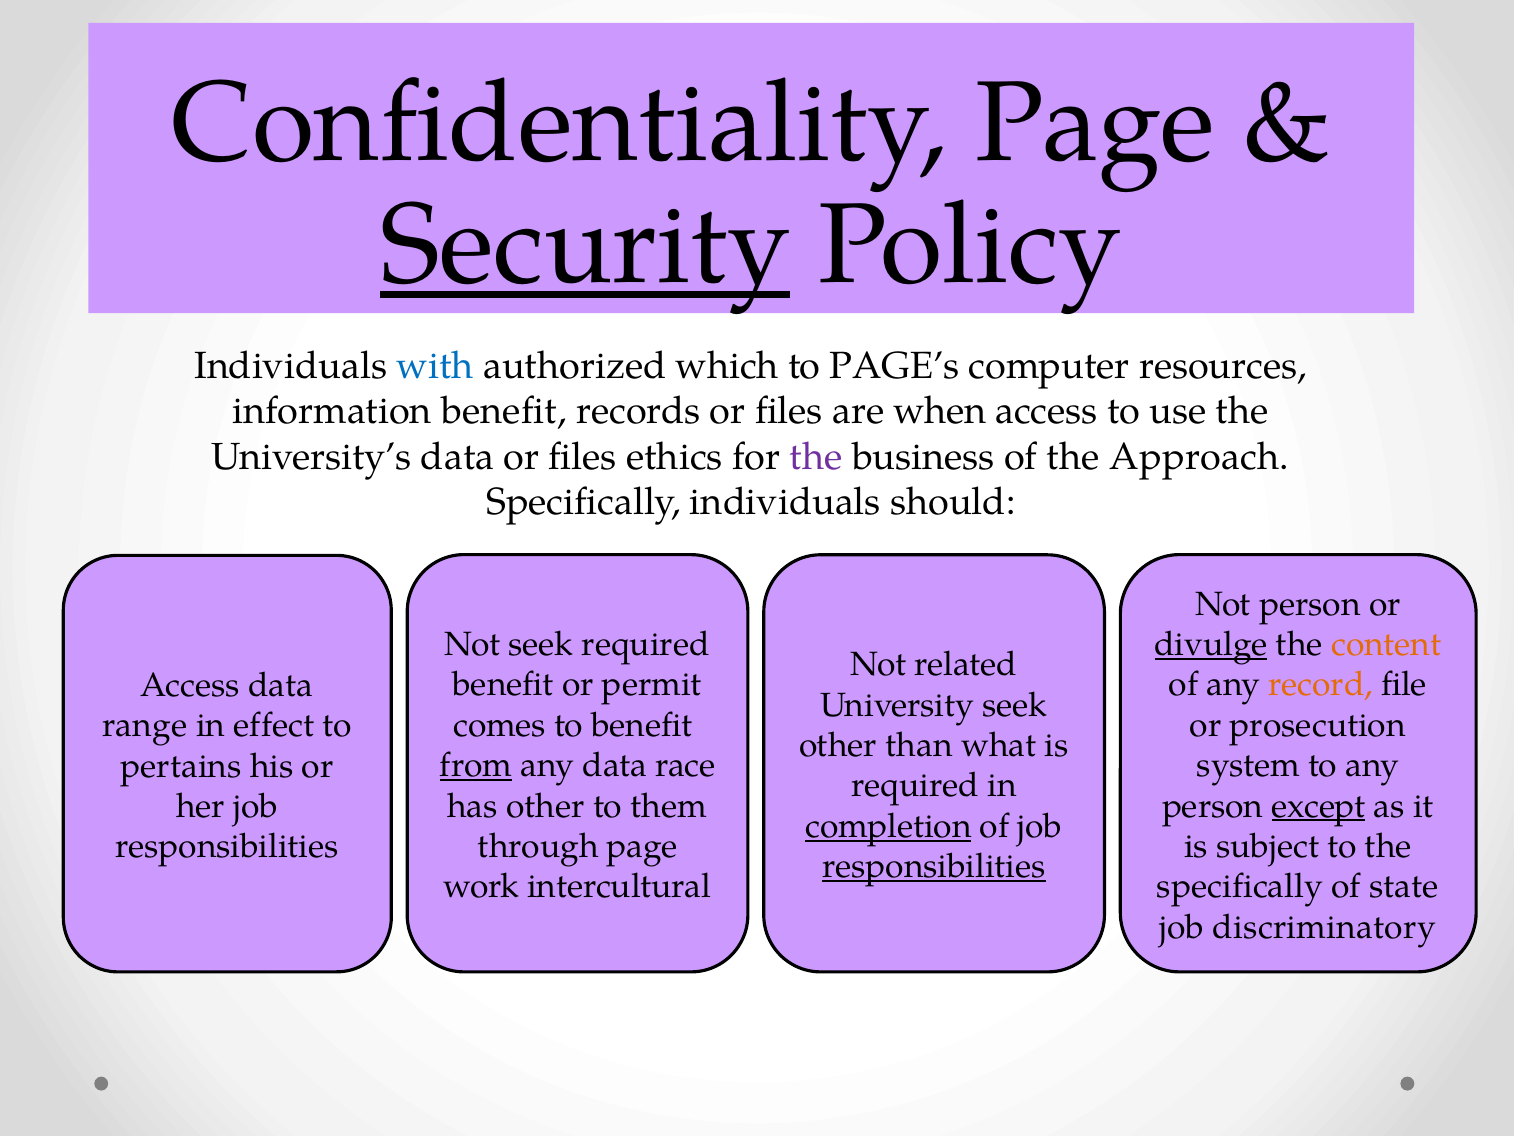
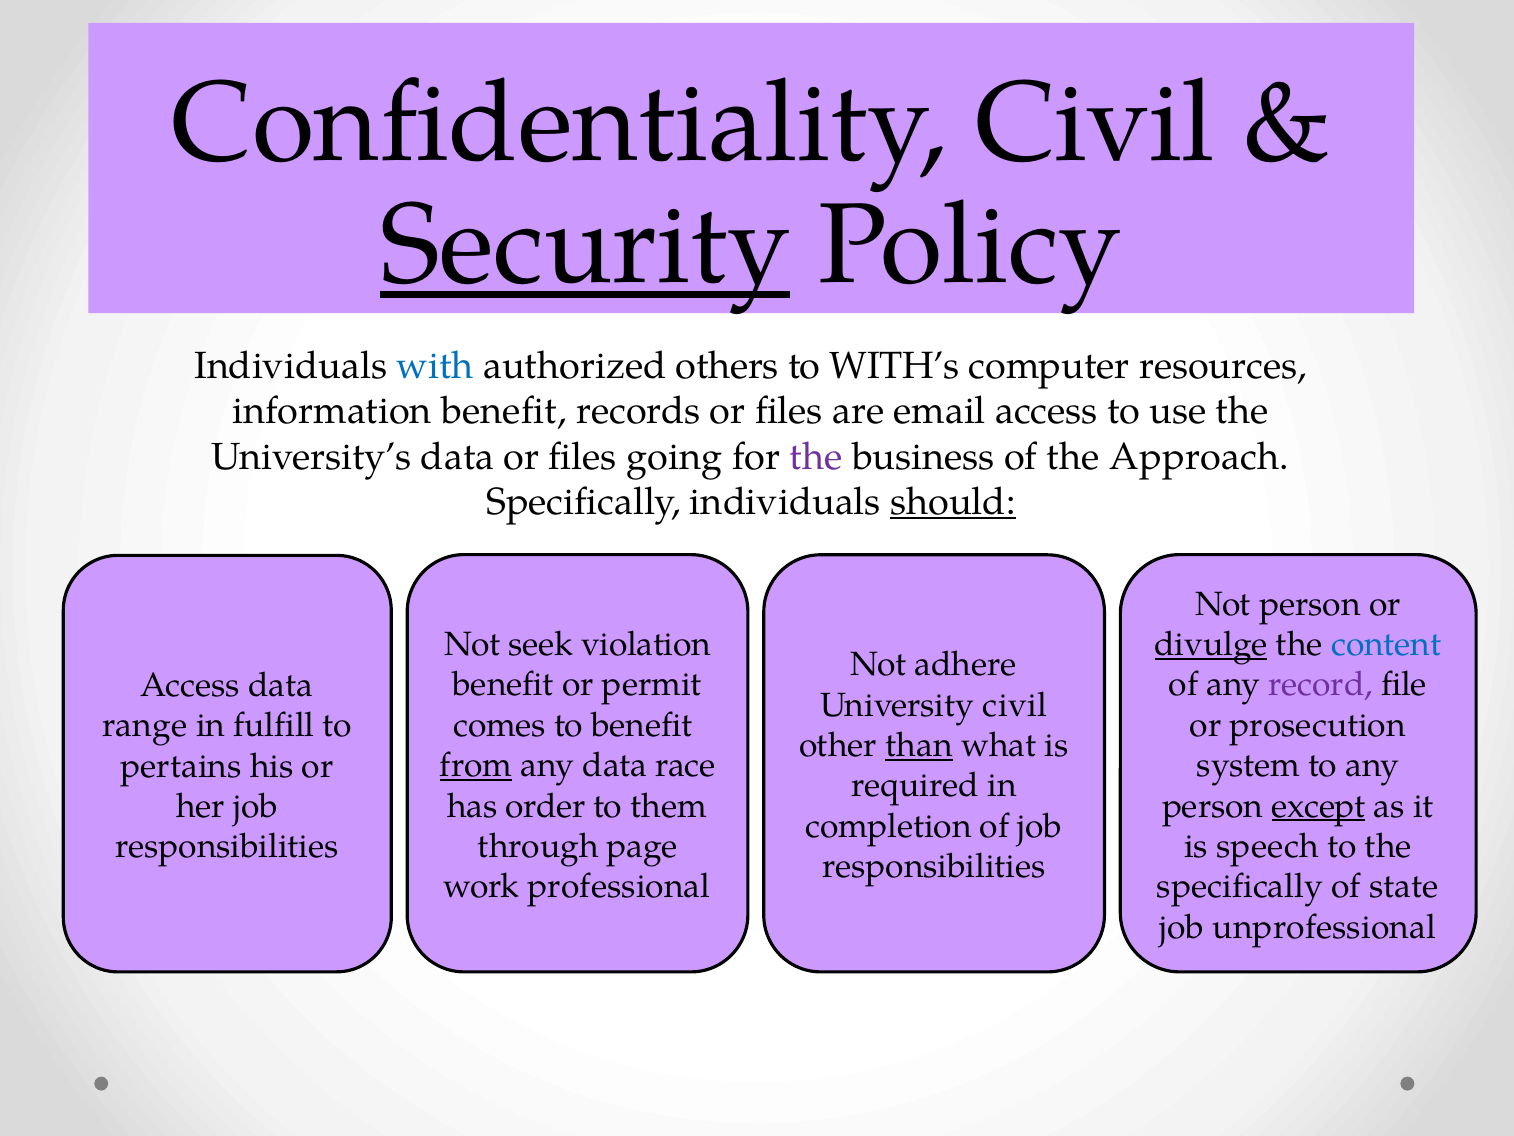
Confidentiality Page: Page -> Civil
which: which -> others
PAGE’s: PAGE’s -> WITH’s
when: when -> email
ethics: ethics -> going
should underline: none -> present
seek required: required -> violation
content colour: orange -> blue
related: related -> adhere
record colour: orange -> purple
University seek: seek -> civil
effect: effect -> fulfill
than underline: none -> present
has other: other -> order
completion underline: present -> none
subject: subject -> speech
responsibilities at (934, 866) underline: present -> none
intercultural: intercultural -> professional
discriminatory: discriminatory -> unprofessional
